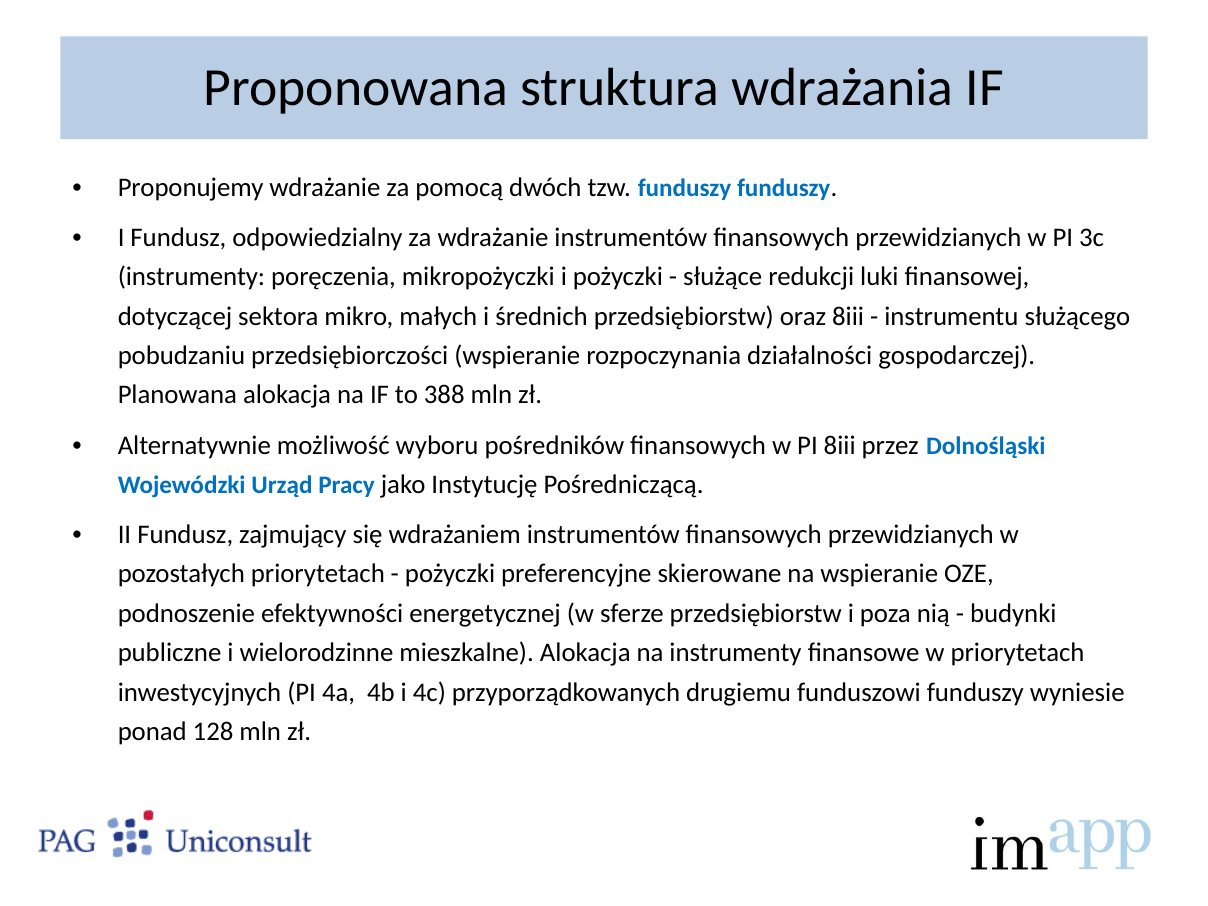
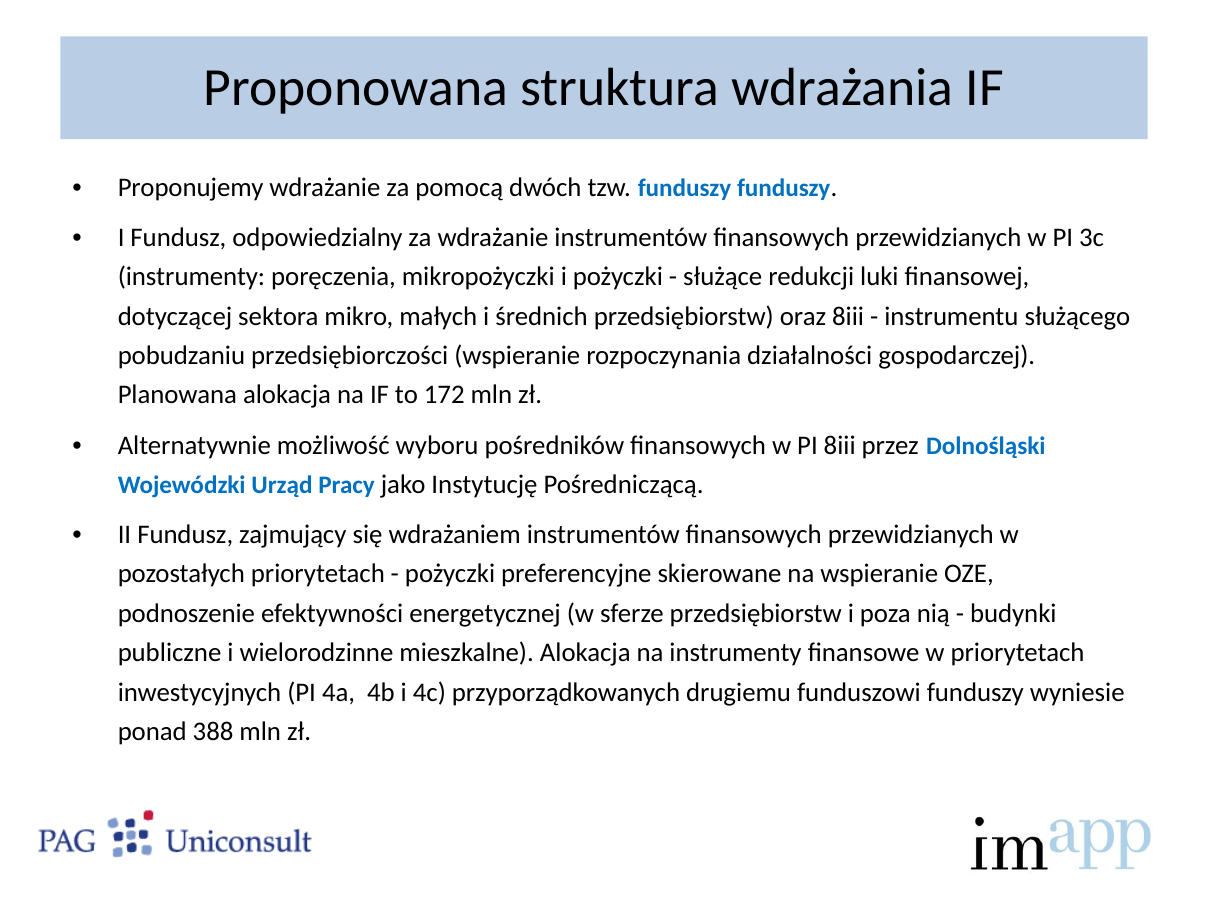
388: 388 -> 172
128: 128 -> 388
